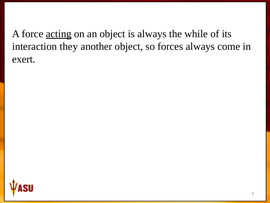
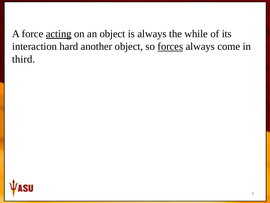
they: they -> hard
forces underline: none -> present
exert: exert -> third
